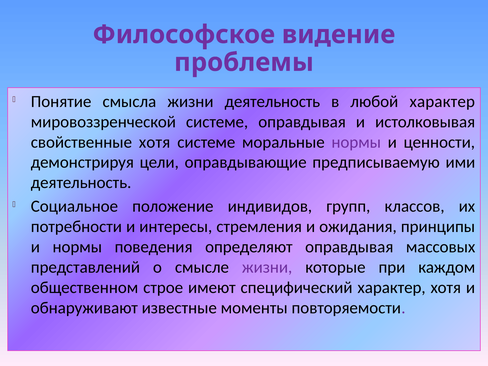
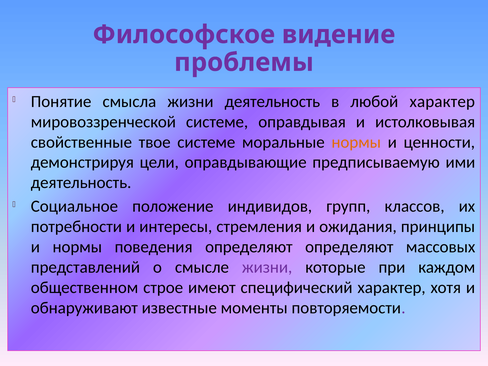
свойственные хотя: хотя -> твое
нормы at (356, 142) colour: purple -> orange
определяют оправдывая: оправдывая -> определяют
